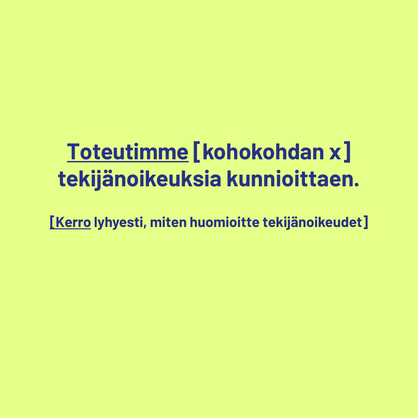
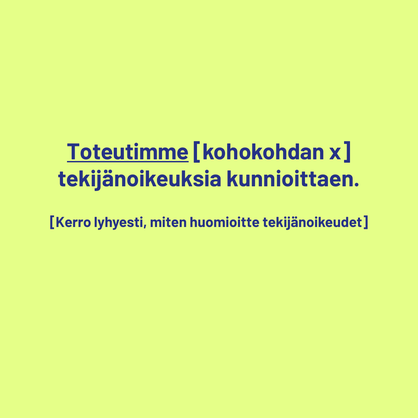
Kerro underline: present -> none
